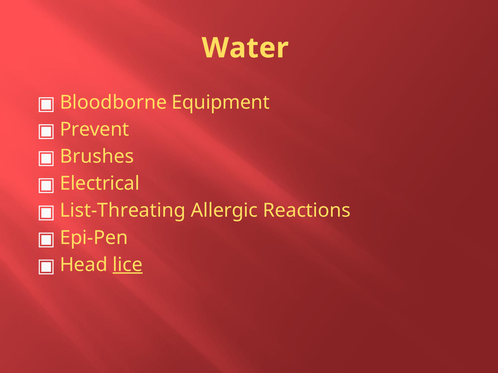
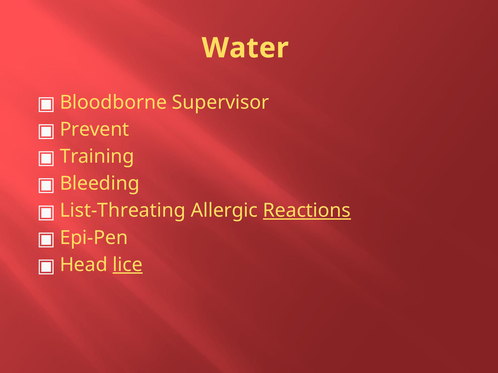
Equipment: Equipment -> Supervisor
Brushes: Brushes -> Training
Electrical: Electrical -> Bleeding
Reactions underline: none -> present
